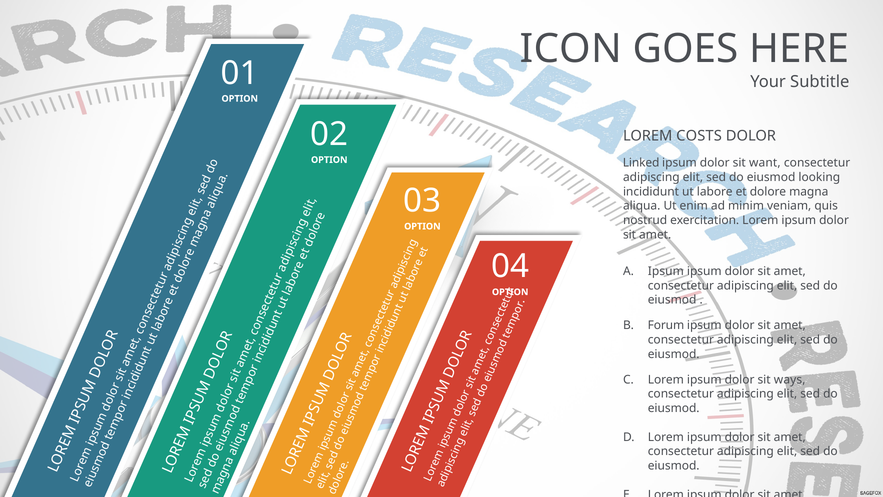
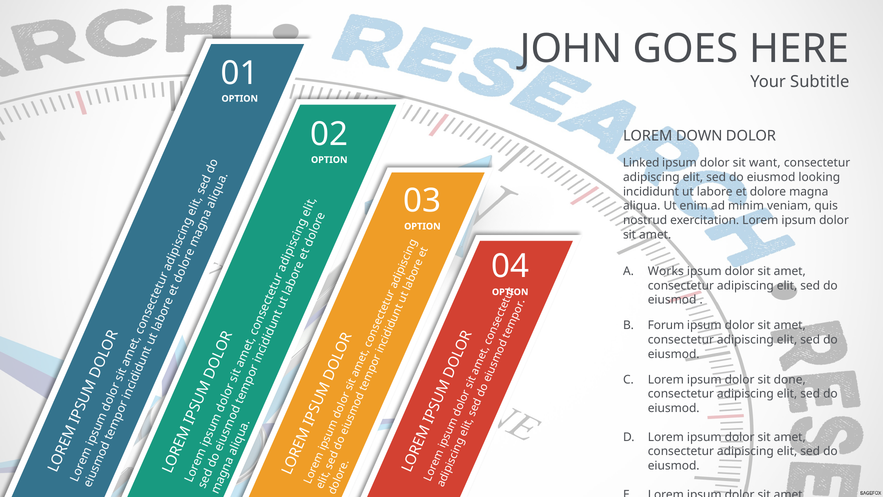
ICON: ICON -> JOHN
COSTS: COSTS -> DOWN
Ipsum at (666, 271): Ipsum -> Works
ways: ways -> done
